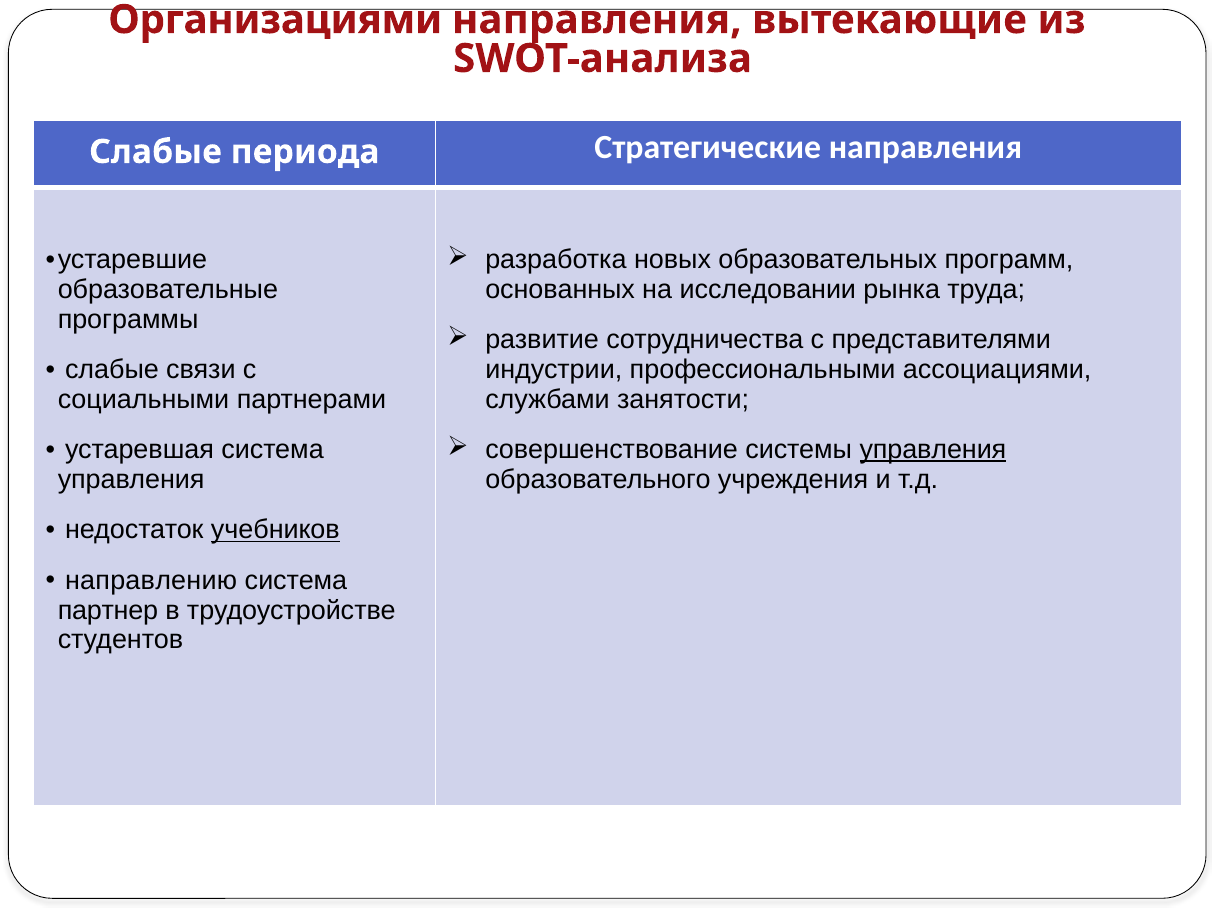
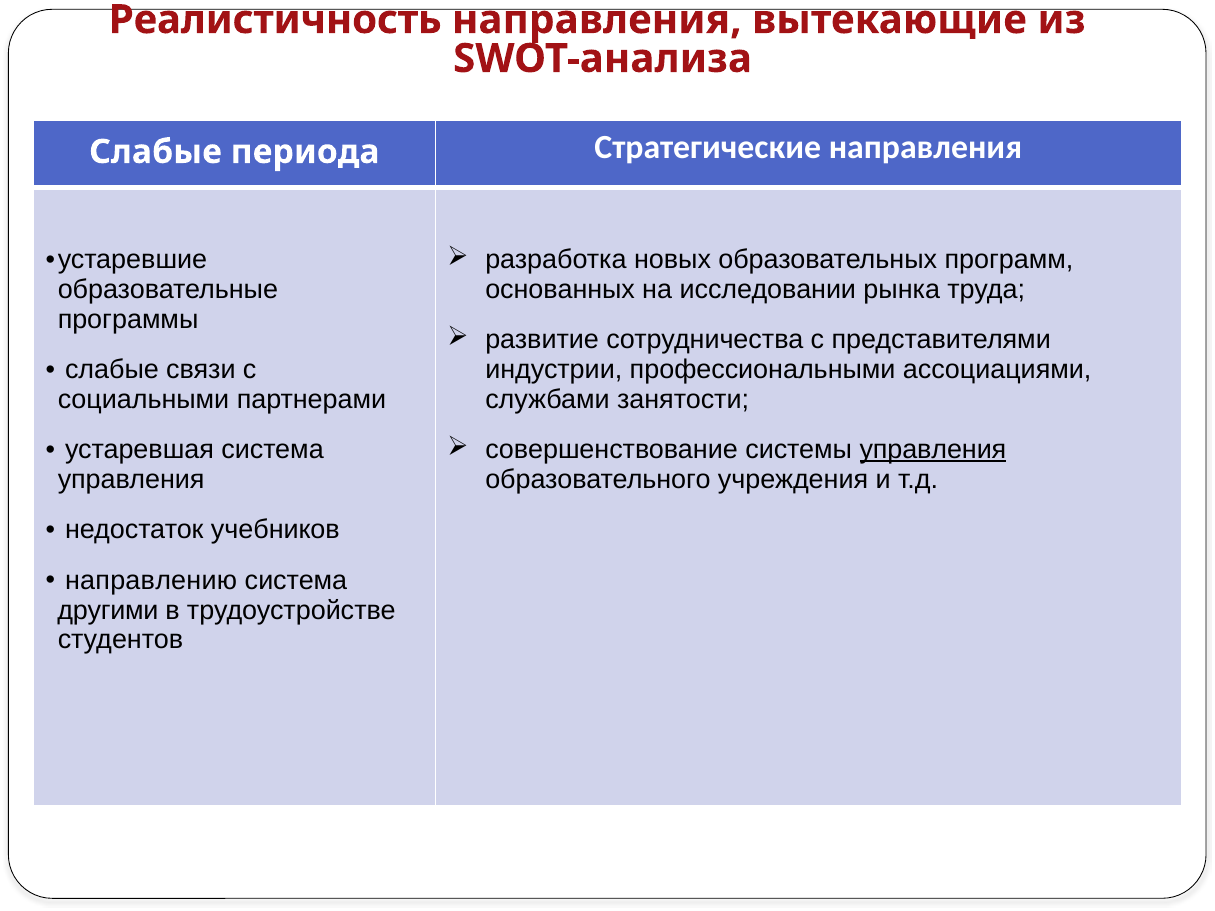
Организациями: Организациями -> Реалистичность
учебников underline: present -> none
партнер: партнер -> другими
